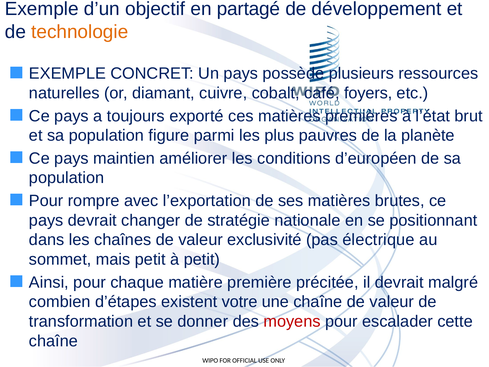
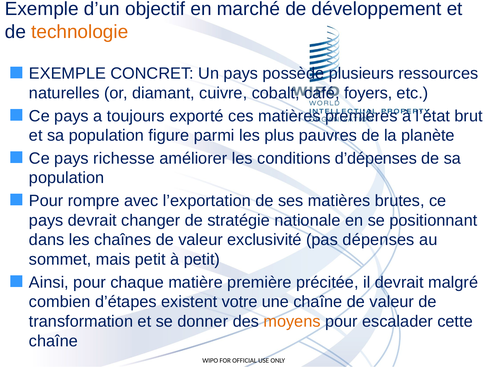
partagé: partagé -> marché
maintien: maintien -> richesse
d’européen: d’européen -> d’dépenses
électrique: électrique -> dépenses
moyens colour: red -> orange
